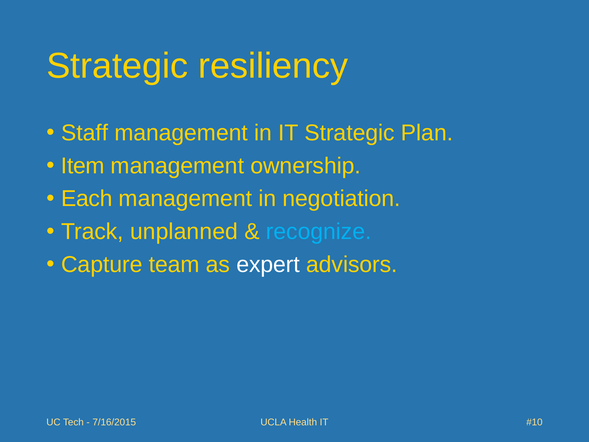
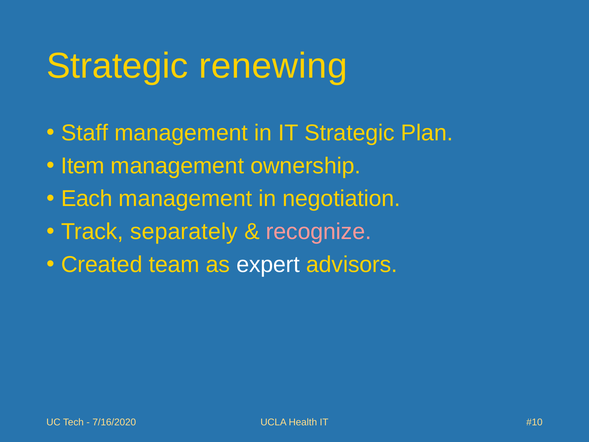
resiliency: resiliency -> renewing
unplanned: unplanned -> separately
recognize colour: light blue -> pink
Capture: Capture -> Created
7/16/2015: 7/16/2015 -> 7/16/2020
